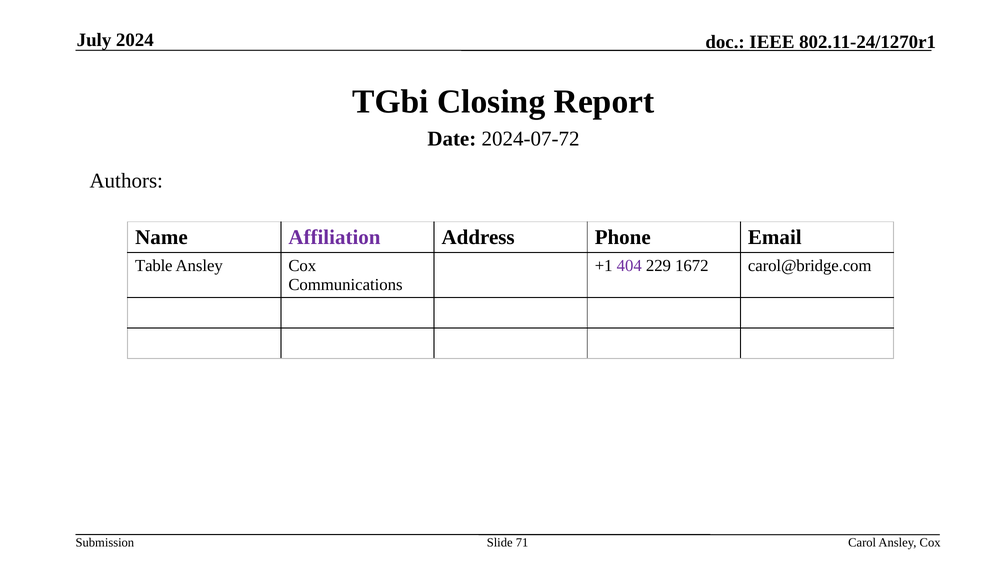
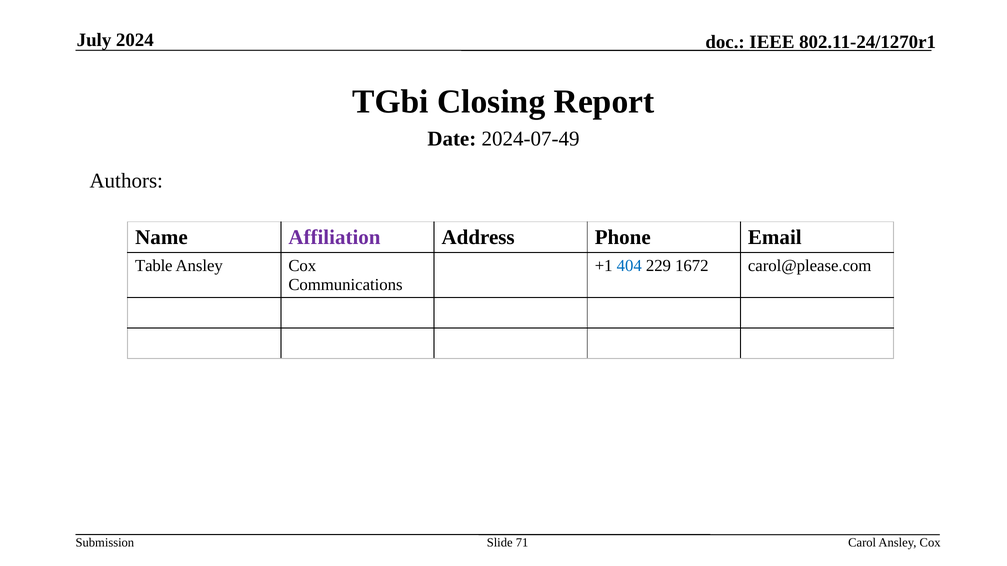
2024-07-72: 2024-07-72 -> 2024-07-49
404 colour: purple -> blue
carol@bridge.com: carol@bridge.com -> carol@please.com
